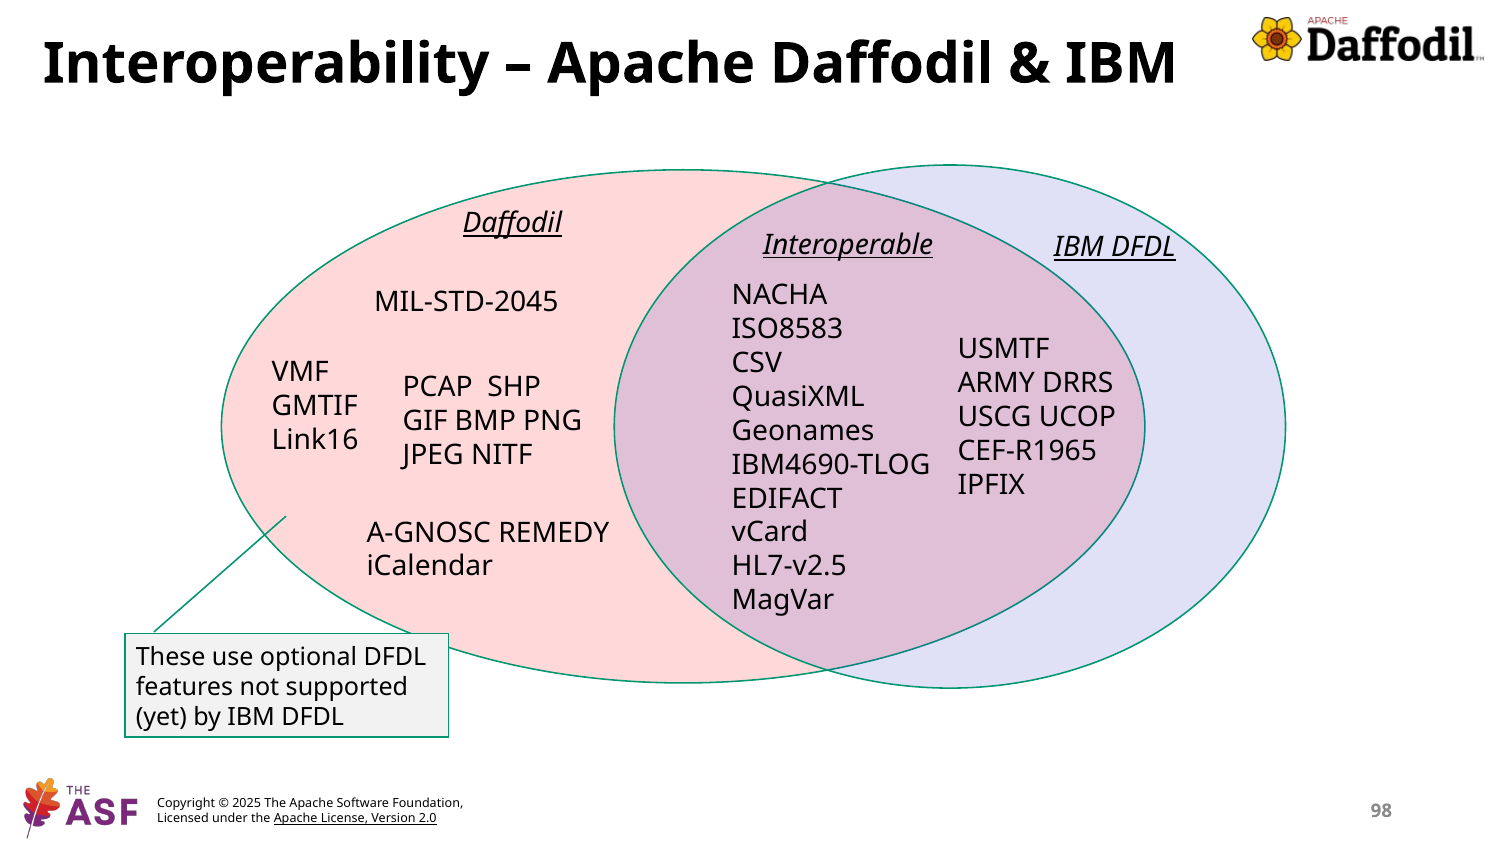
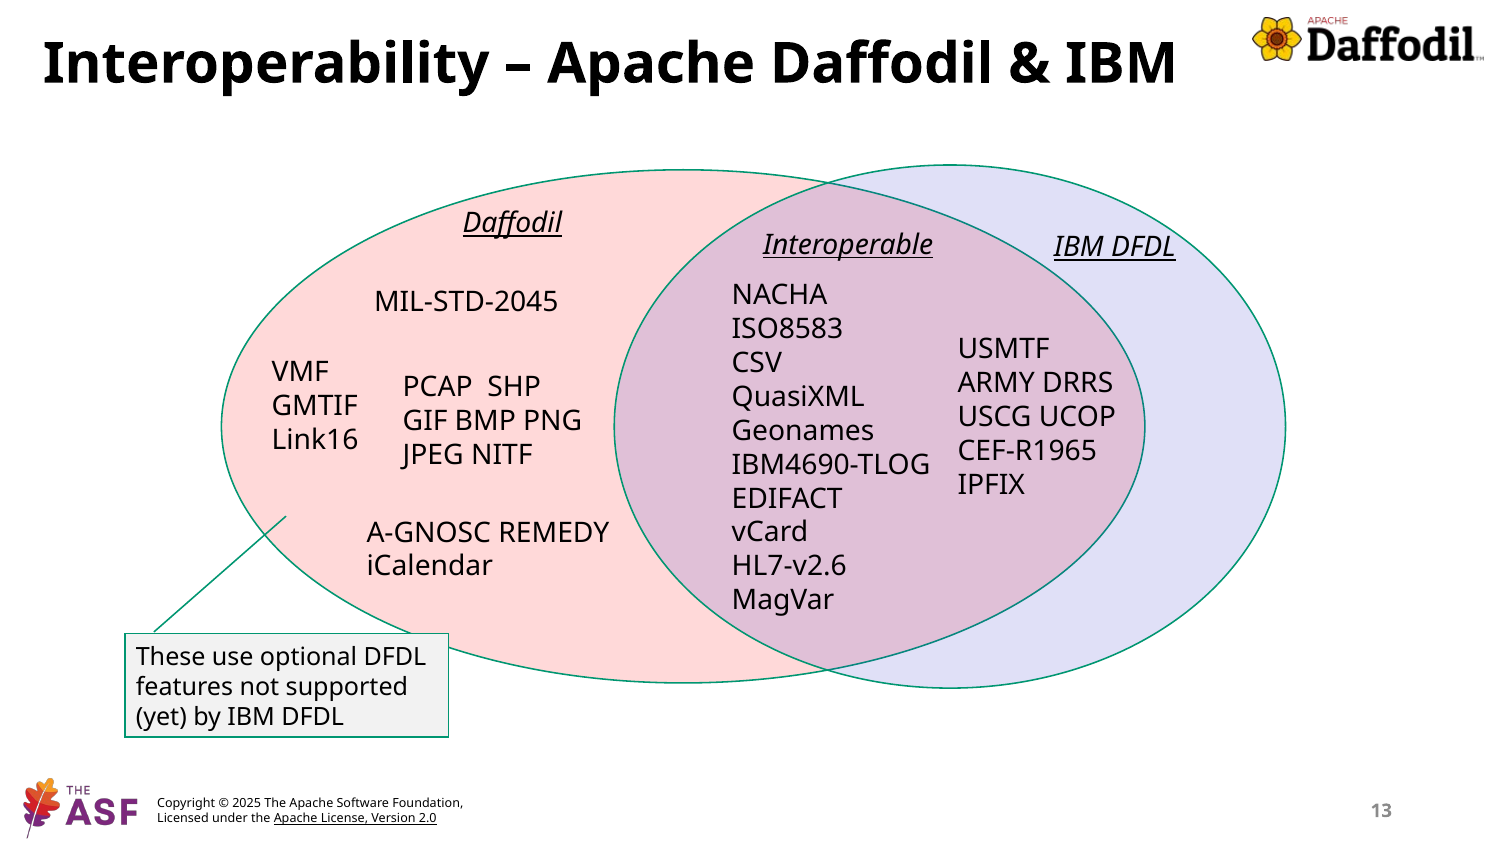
HL7-v2.5: HL7-v2.5 -> HL7-v2.6
98: 98 -> 13
